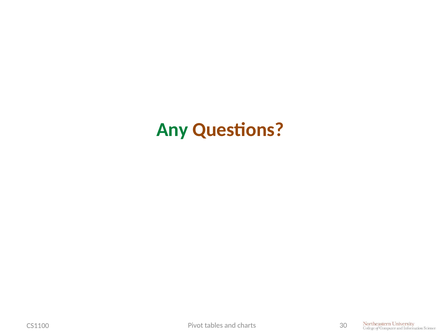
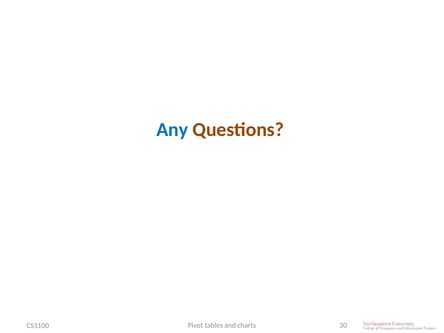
Any colour: green -> blue
